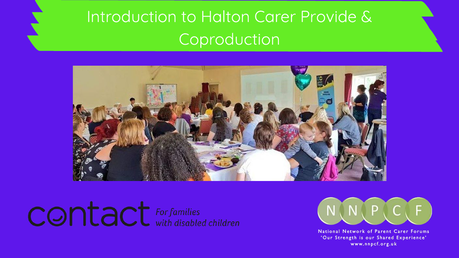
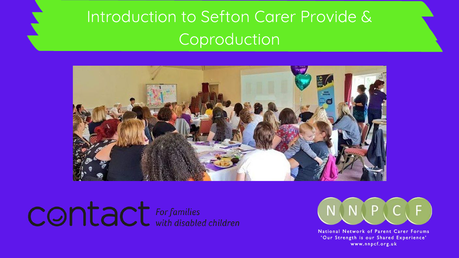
Halton: Halton -> Sefton
